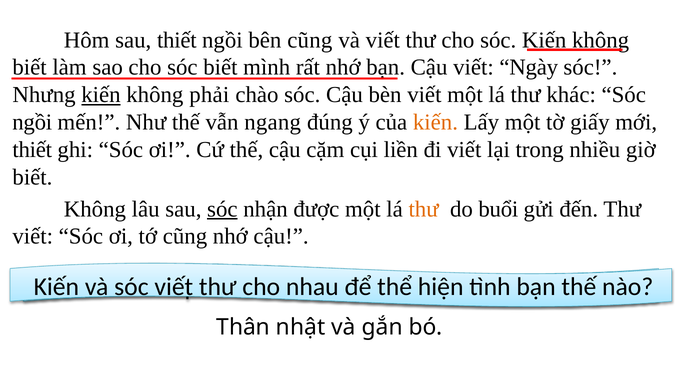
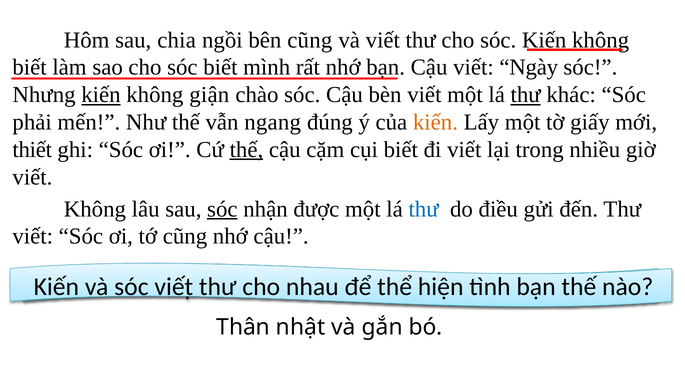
sau thiết: thiết -> chia
không phải: phải -> giận
thư at (526, 95) underline: none -> present
ngồi at (32, 122): ngồi -> phải
thế at (246, 150) underline: none -> present
cụi liền: liền -> biết
biết at (32, 177): biết -> viết
thư at (424, 209) colour: orange -> blue
buổi: buổi -> điều
